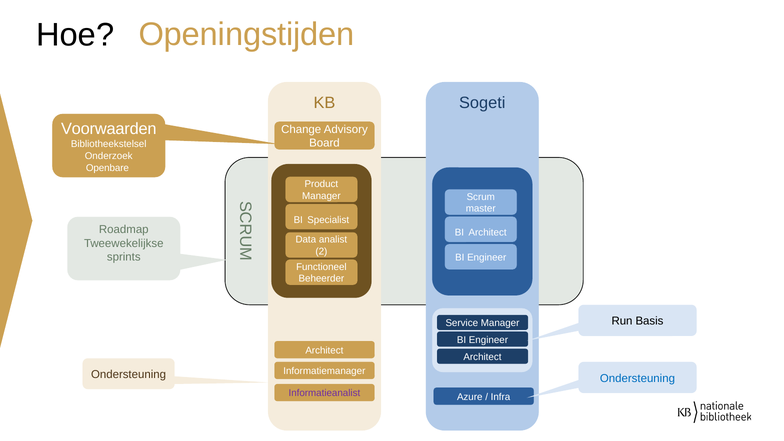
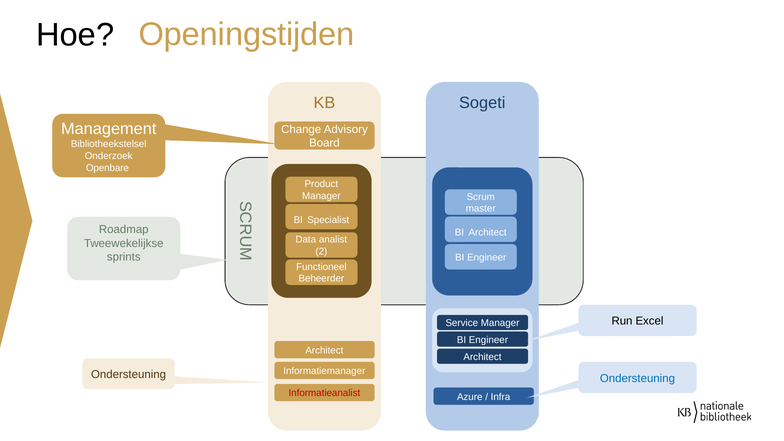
Voorwaarden: Voorwaarden -> Management
Basis: Basis -> Excel
Informatieanalist colour: purple -> red
